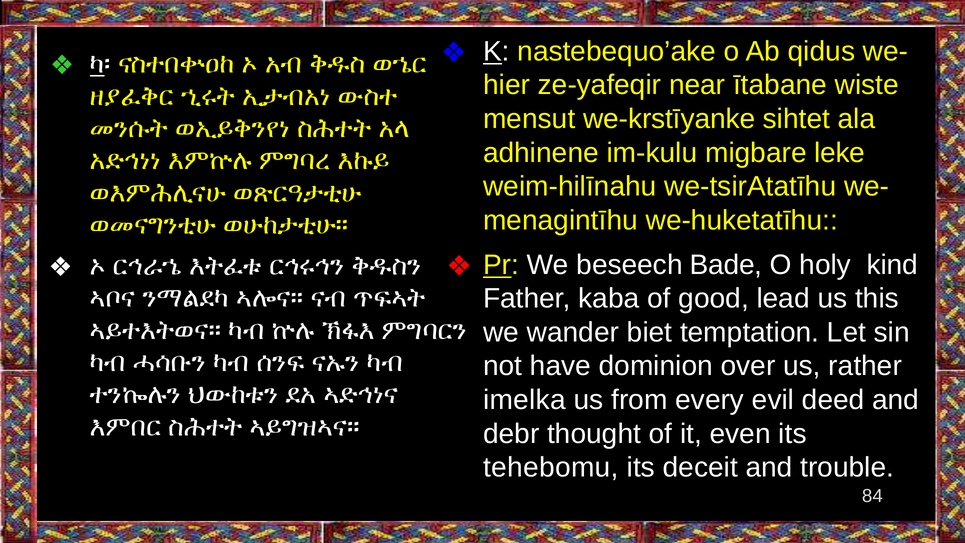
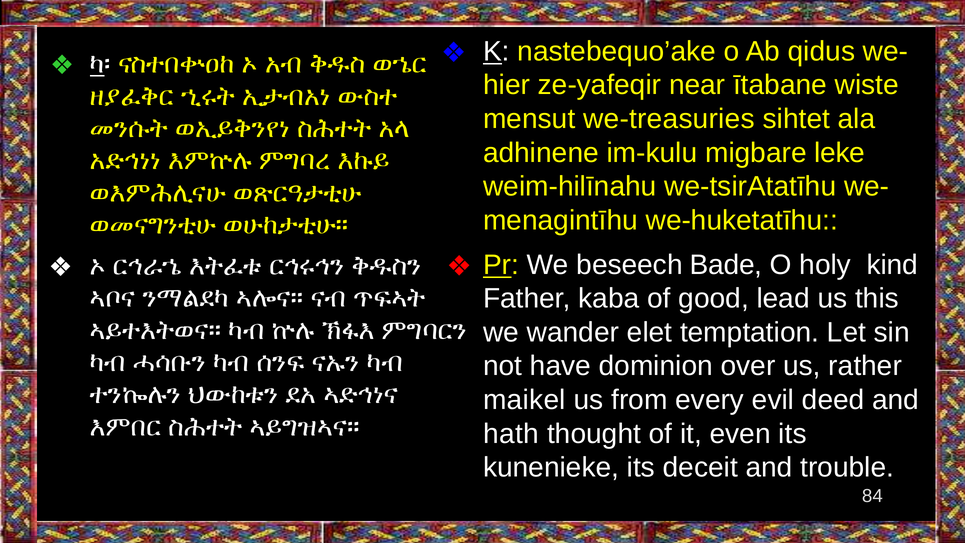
we-krstīyanke: we-krstīyanke -> we-treasuries
biet: biet -> elet
imelka: imelka -> maikel
debr: debr -> hath
tehebomu: tehebomu -> kunenieke
